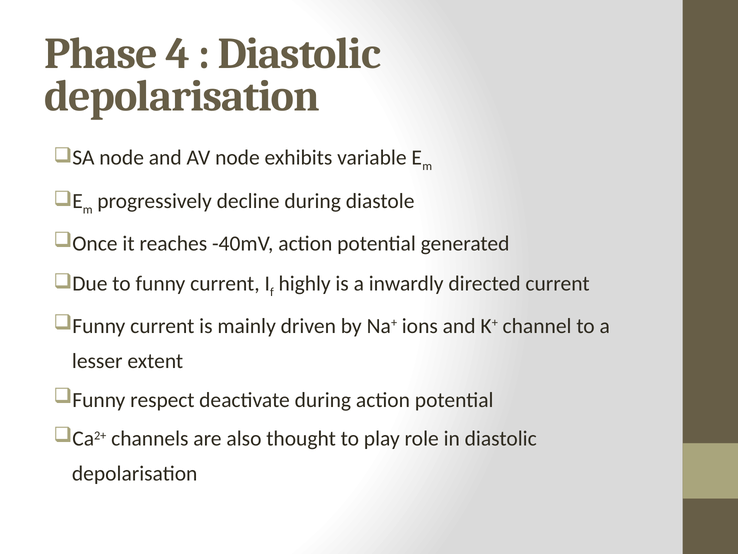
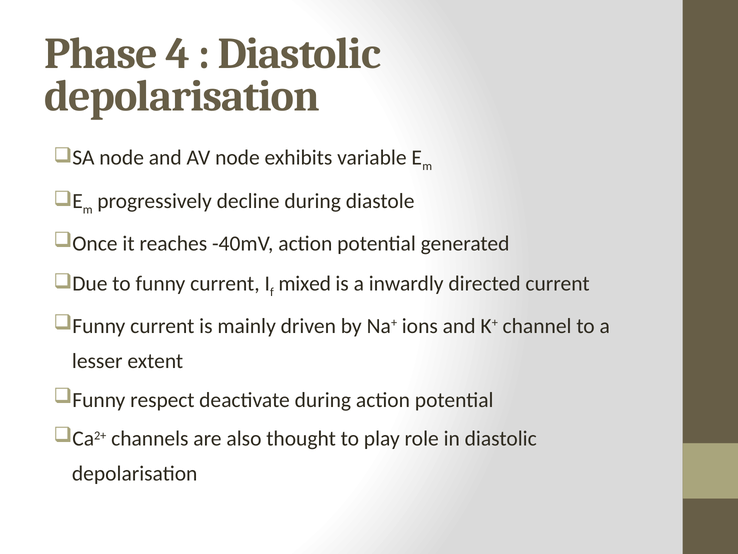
highly: highly -> mixed
